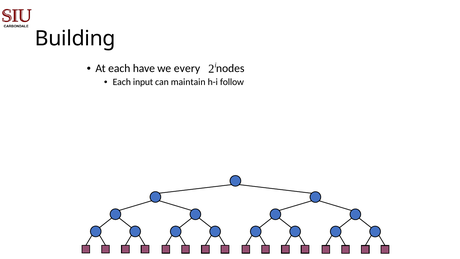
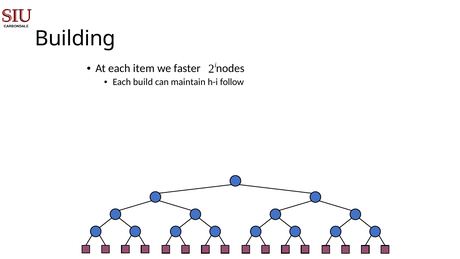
have: have -> item
every: every -> faster
input: input -> build
